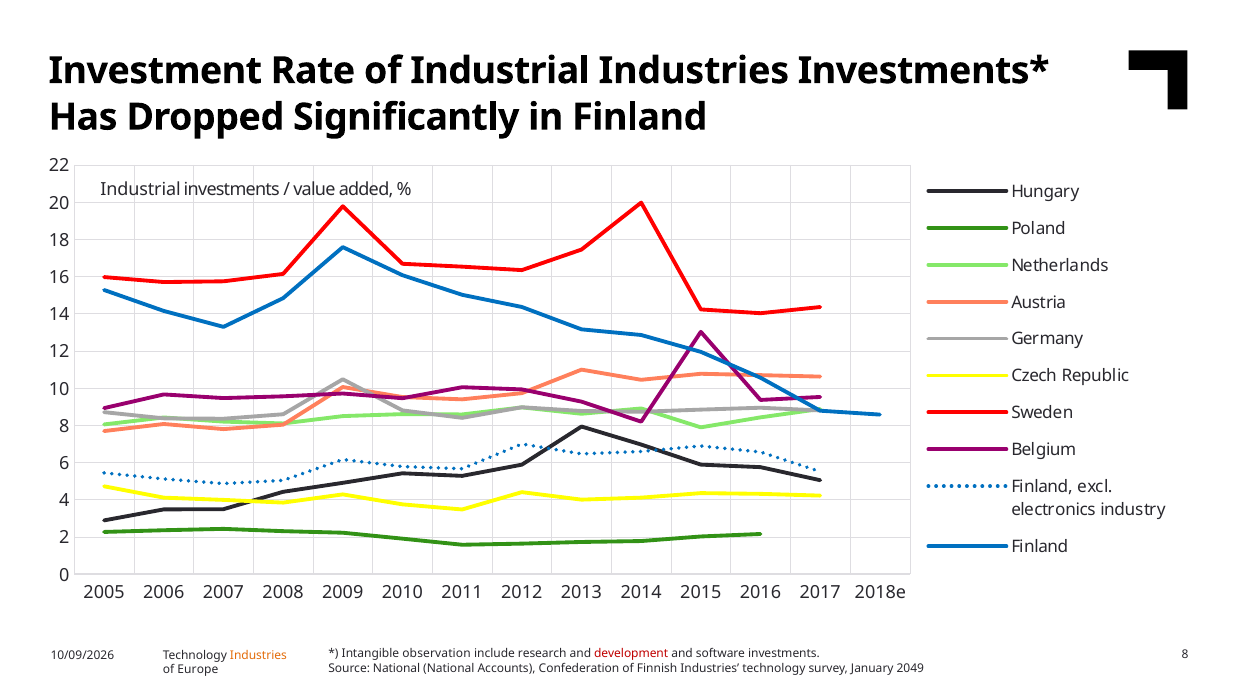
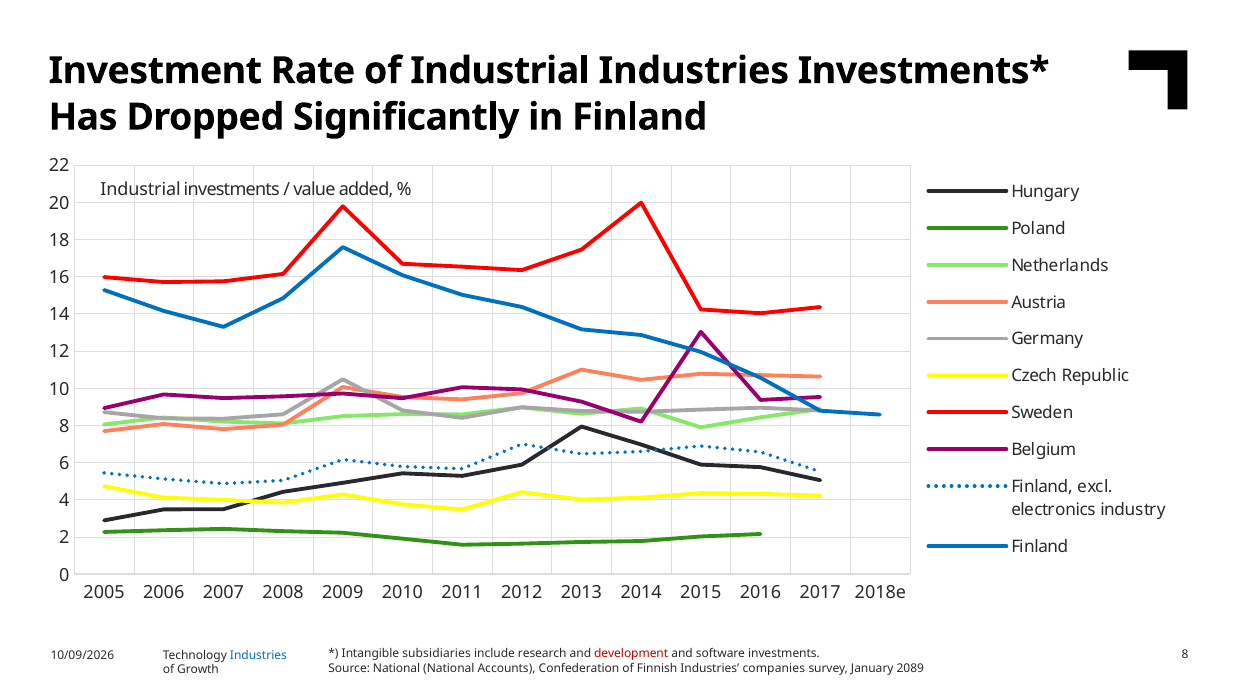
observation: observation -> subsidiaries
Industries at (258, 656) colour: orange -> blue
Industries technology: technology -> companies
2049: 2049 -> 2089
Europe: Europe -> Growth
